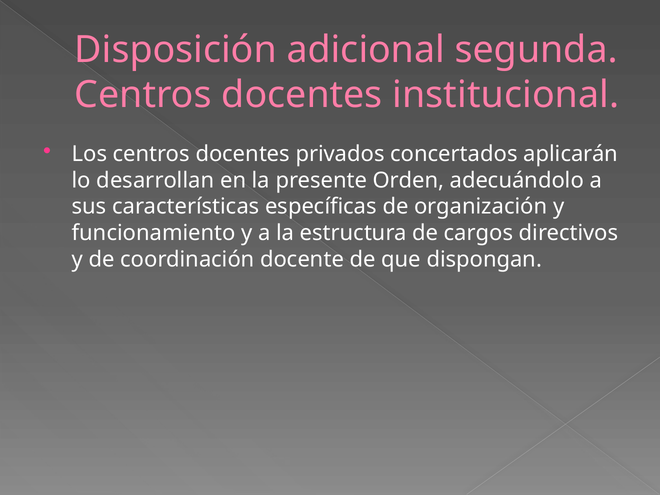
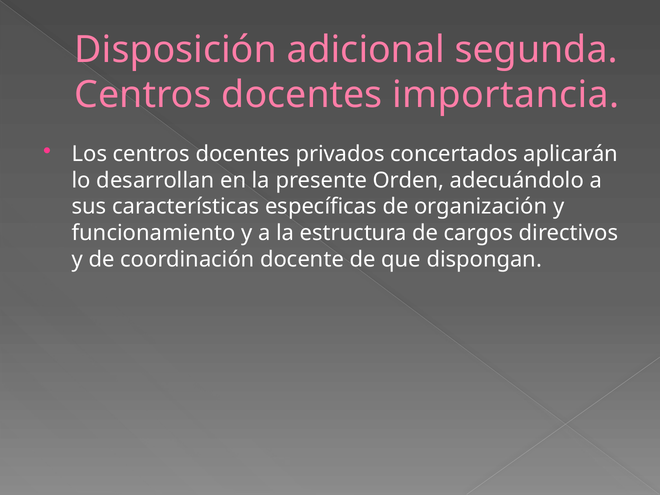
institucional: institucional -> importancia
